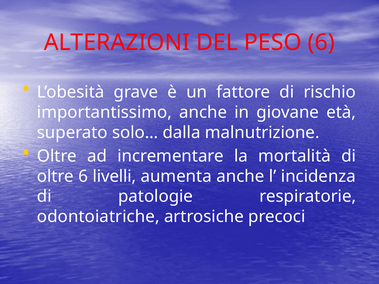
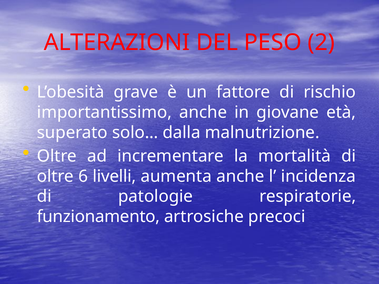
PESO 6: 6 -> 2
odontoiatriche: odontoiatriche -> funzionamento
